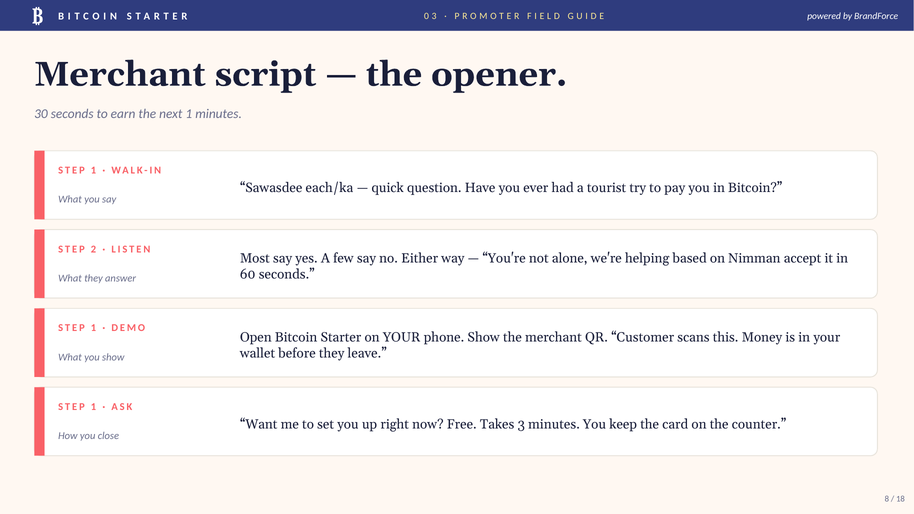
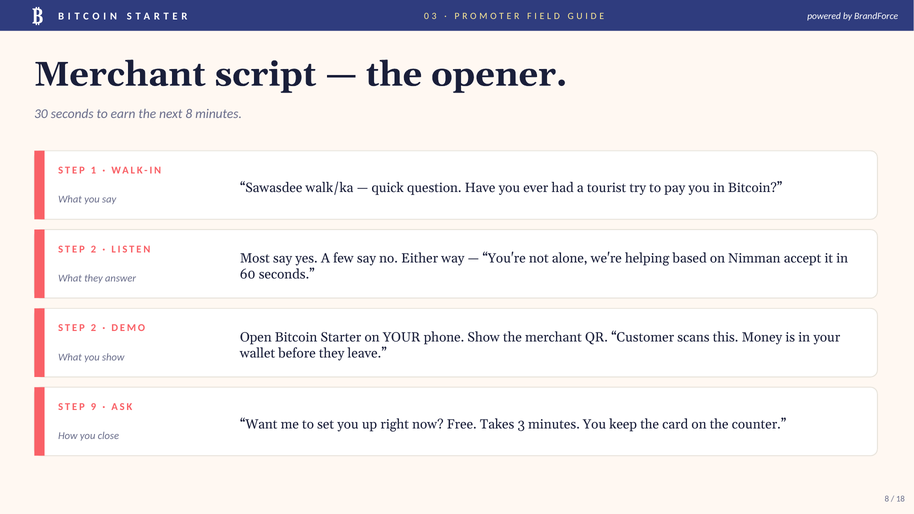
next 1: 1 -> 8
each/ka: each/ka -> walk/ka
1 at (93, 328): 1 -> 2
1 at (93, 407): 1 -> 9
